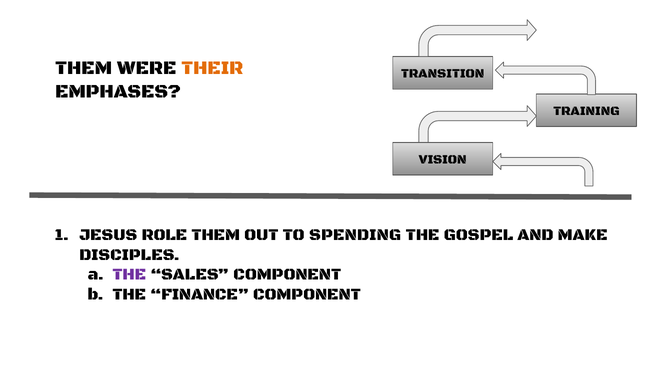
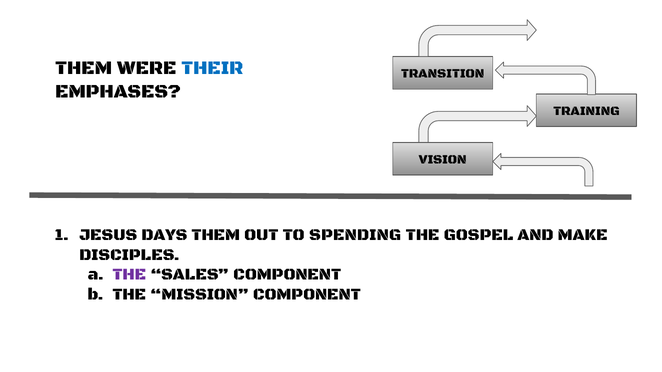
THEIR colour: orange -> blue
ROLE: ROLE -> DAYS
FINANCE: FINANCE -> MISSION
